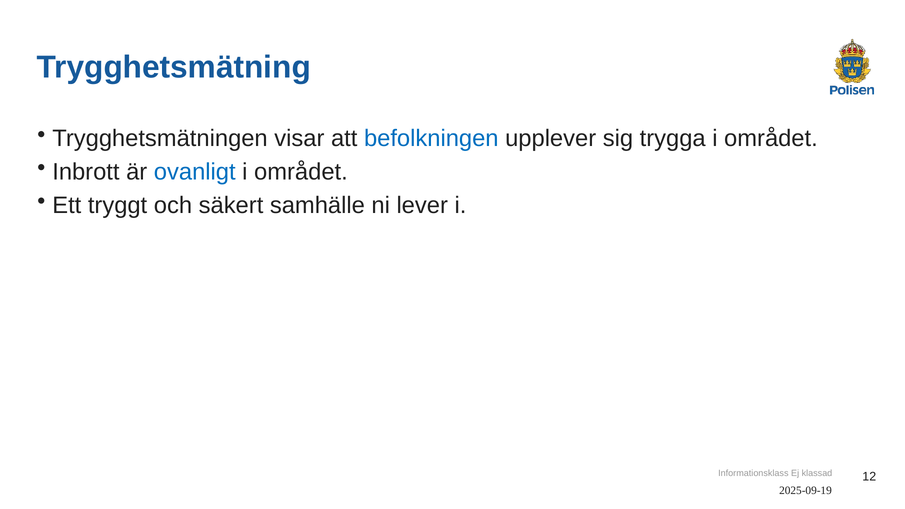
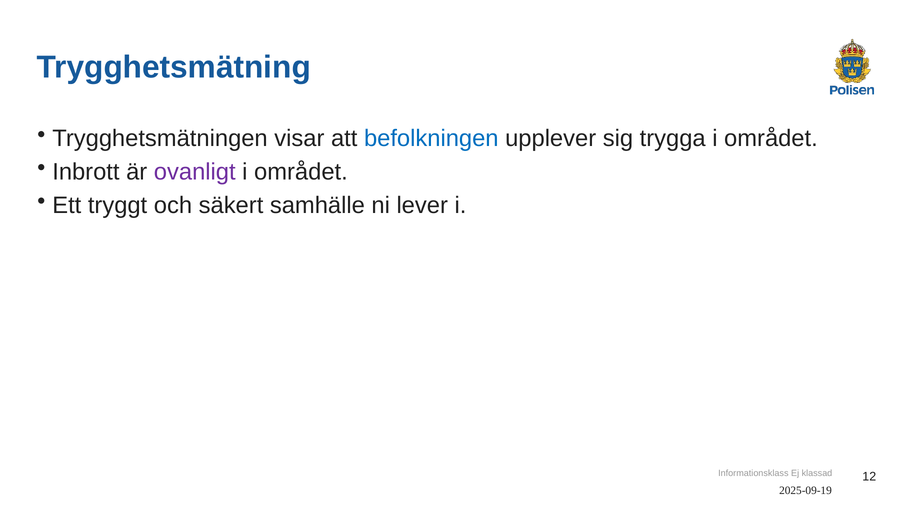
ovanligt colour: blue -> purple
